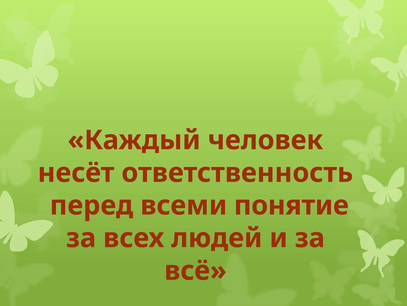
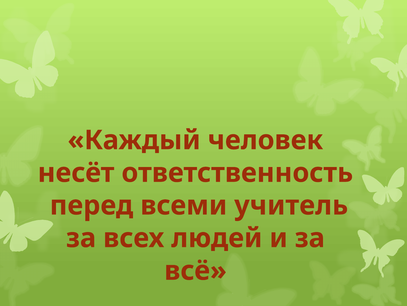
понятие: понятие -> учитель
